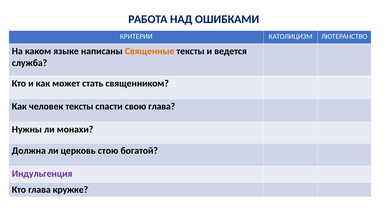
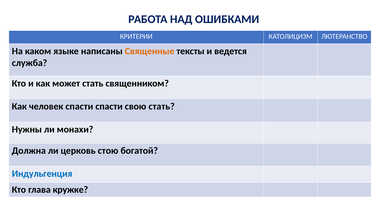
человек тексты: тексты -> спасти
свою глава: глава -> стать
Индульгенция colour: purple -> blue
